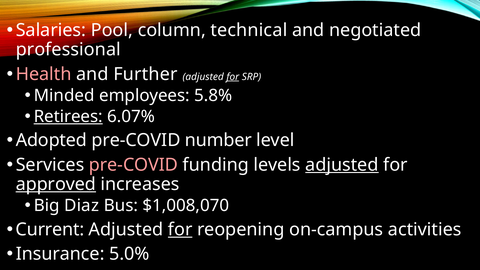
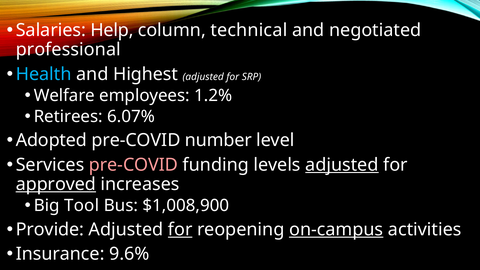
Pool: Pool -> Help
Health colour: pink -> light blue
Further: Further -> Highest
for at (233, 77) underline: present -> none
Minded: Minded -> Welfare
5.8%: 5.8% -> 1.2%
Retirees underline: present -> none
Diaz: Diaz -> Tool
$1,008,070: $1,008,070 -> $1,008,900
Current: Current -> Provide
on-campus underline: none -> present
5.0%: 5.0% -> 9.6%
